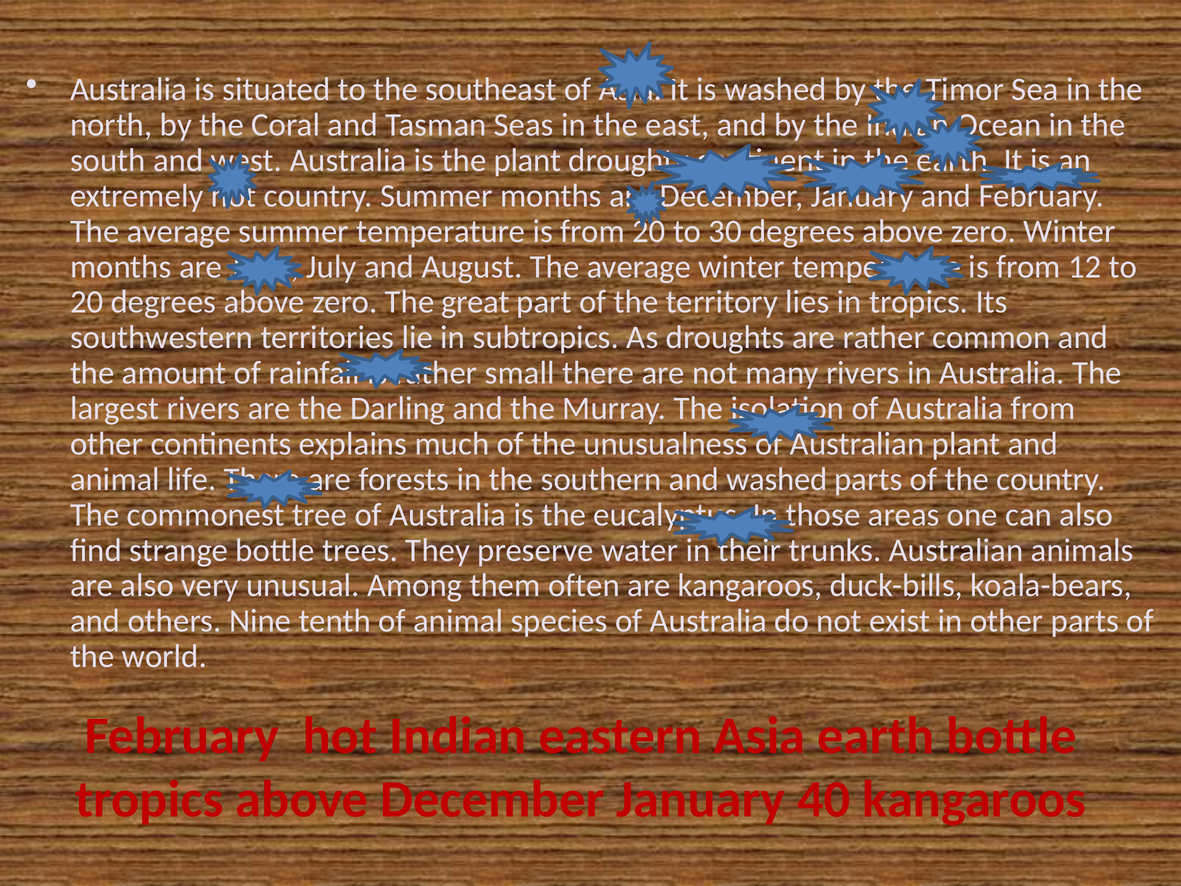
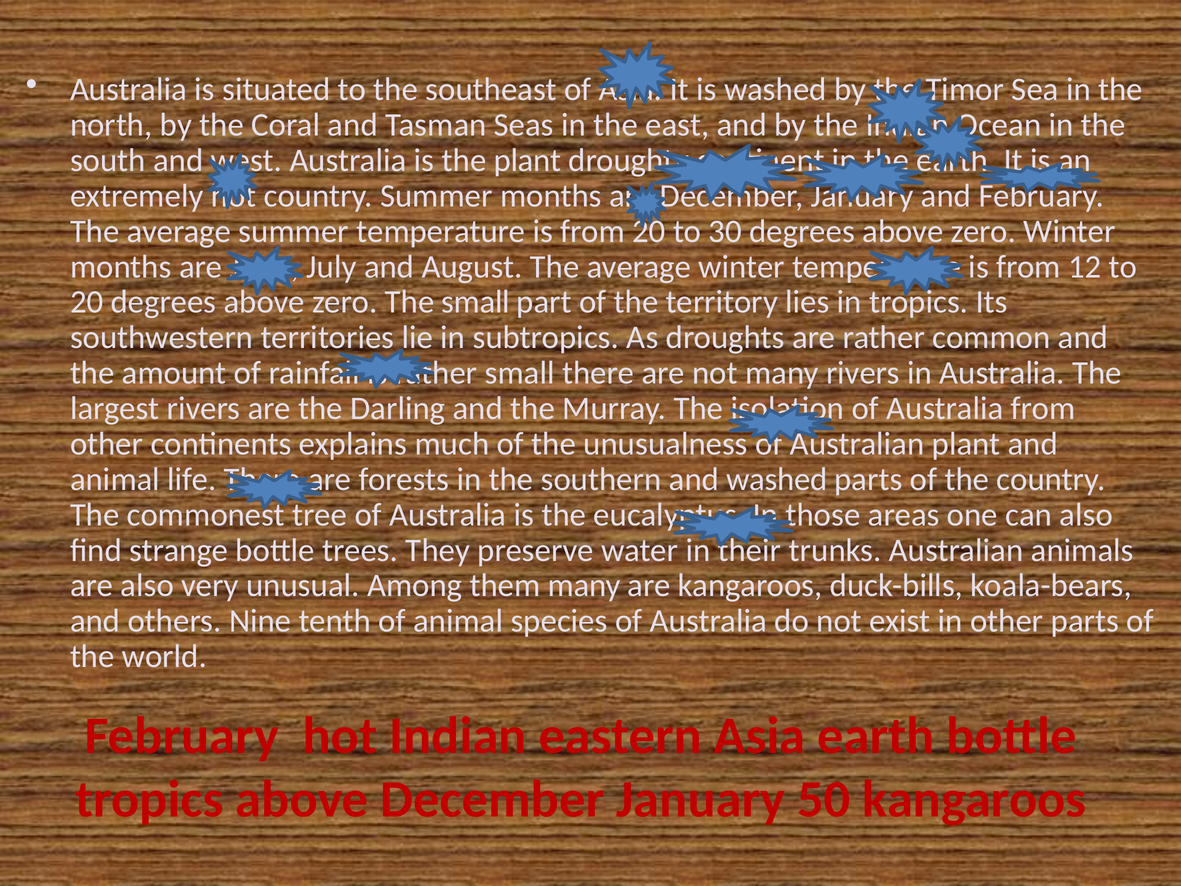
The great: great -> small
them often: often -> many
40: 40 -> 50
